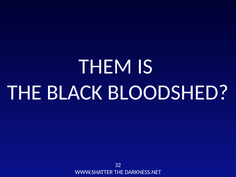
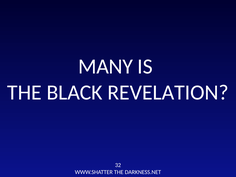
THEM: THEM -> MANY
BLOODSHED: BLOODSHED -> REVELATION
